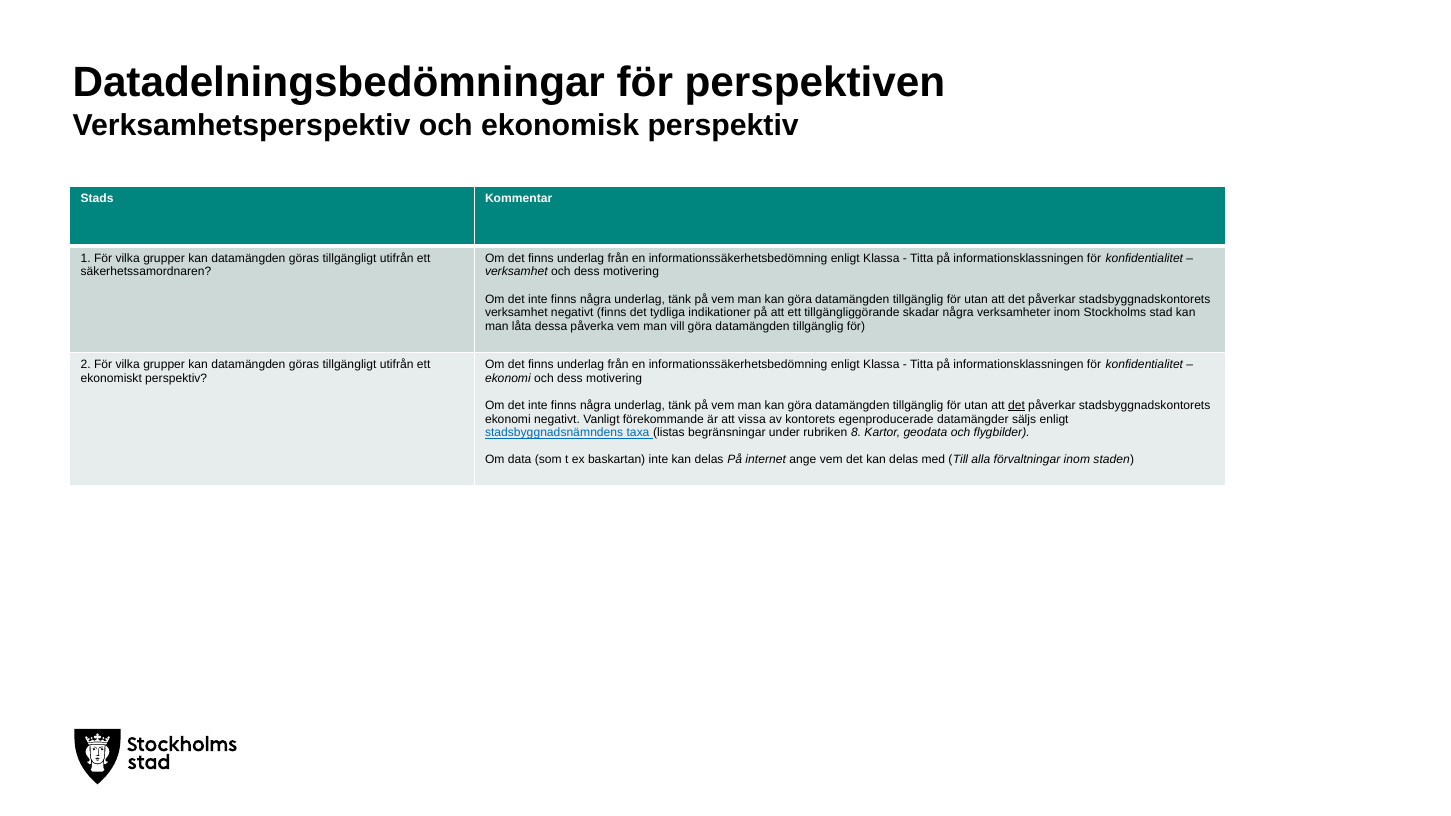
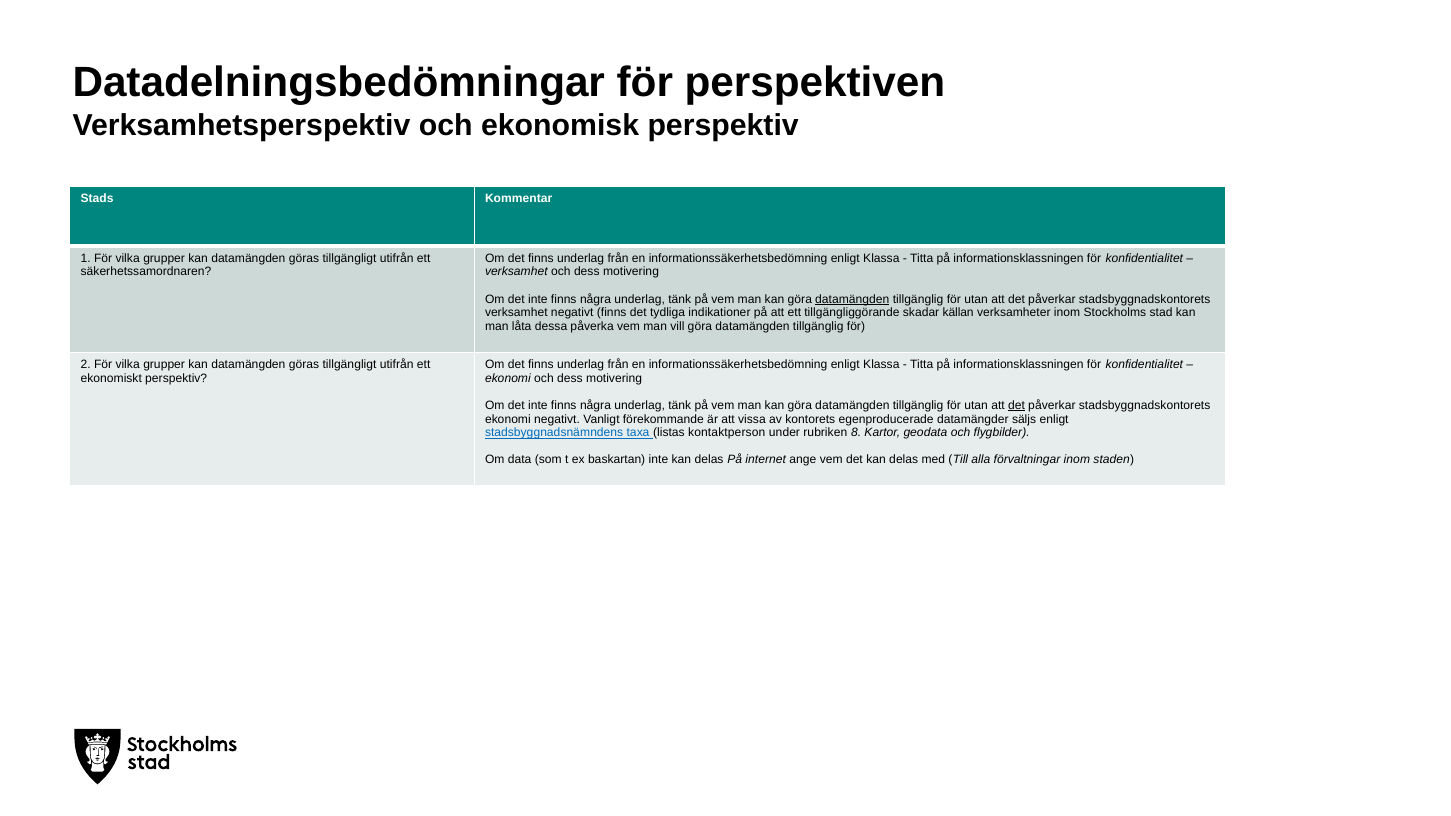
datamängden at (852, 299) underline: none -> present
skadar några: några -> källan
begränsningar: begränsningar -> kontaktperson
